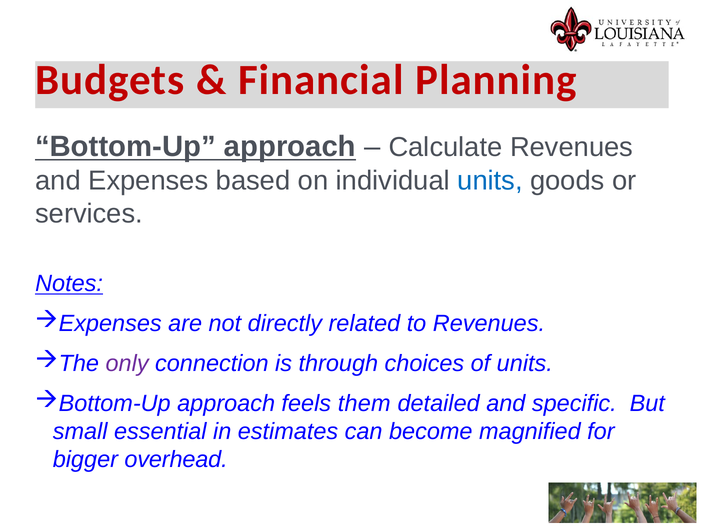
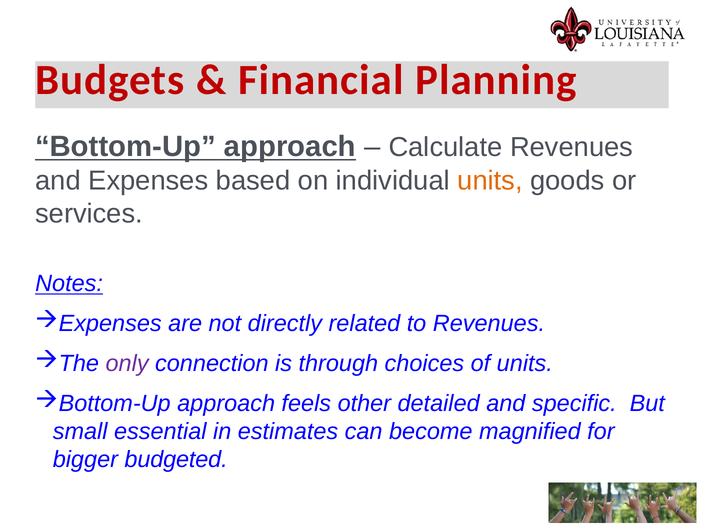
units at (490, 181) colour: blue -> orange
them: them -> other
overhead: overhead -> budgeted
